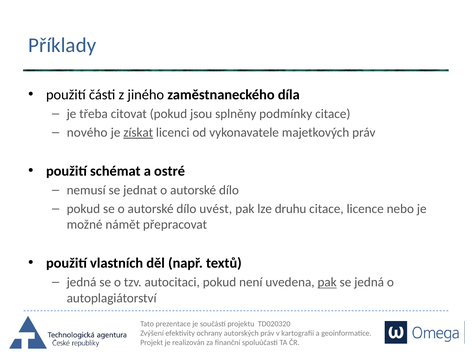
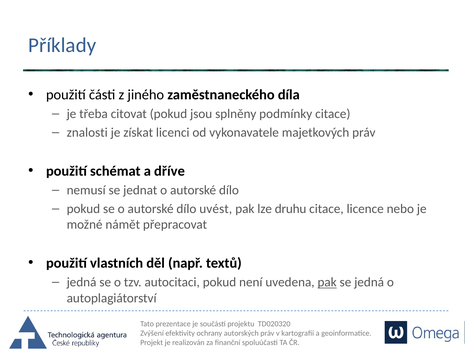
nového: nového -> znalosti
získat underline: present -> none
ostré: ostré -> dříve
